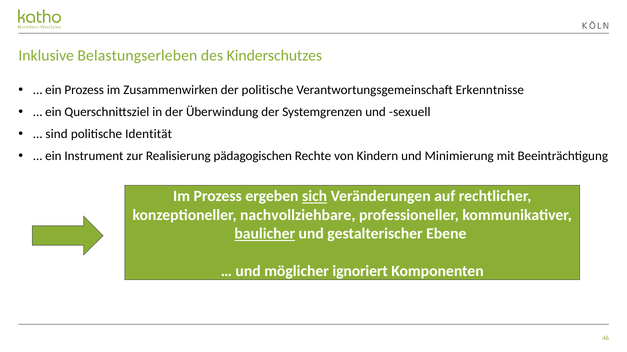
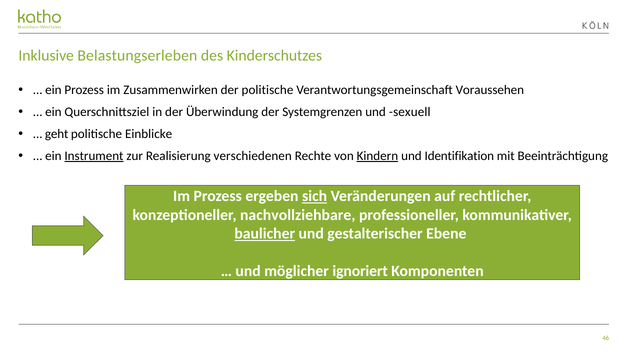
Erkenntnisse: Erkenntnisse -> Voraussehen
sind: sind -> geht
Identität: Identität -> Einblicke
Instrument underline: none -> present
pädagogischen: pädagogischen -> verschiedenen
Kindern underline: none -> present
Minimierung: Minimierung -> Identifikation
